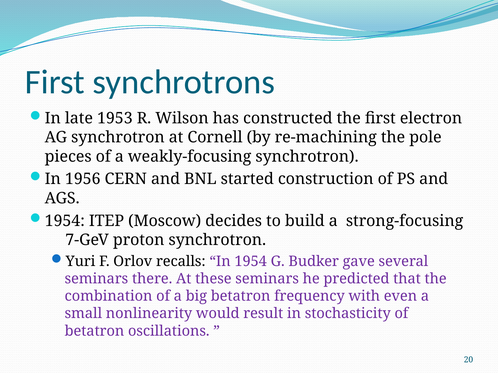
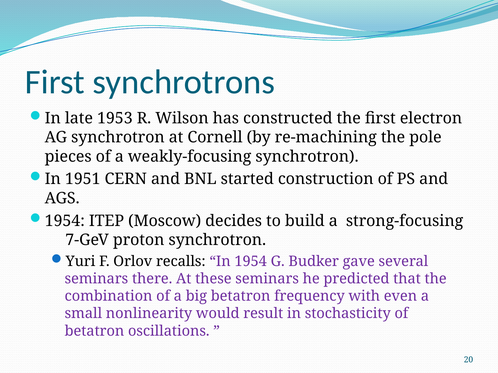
1956: 1956 -> 1951
